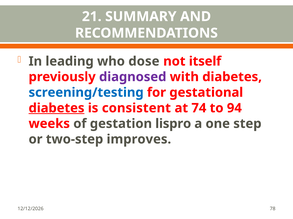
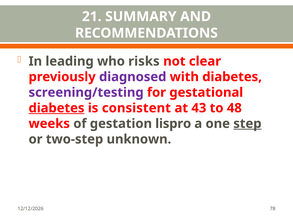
dose: dose -> risks
itself: itself -> clear
screening/testing colour: blue -> purple
74: 74 -> 43
94: 94 -> 48
step underline: none -> present
improves: improves -> unknown
